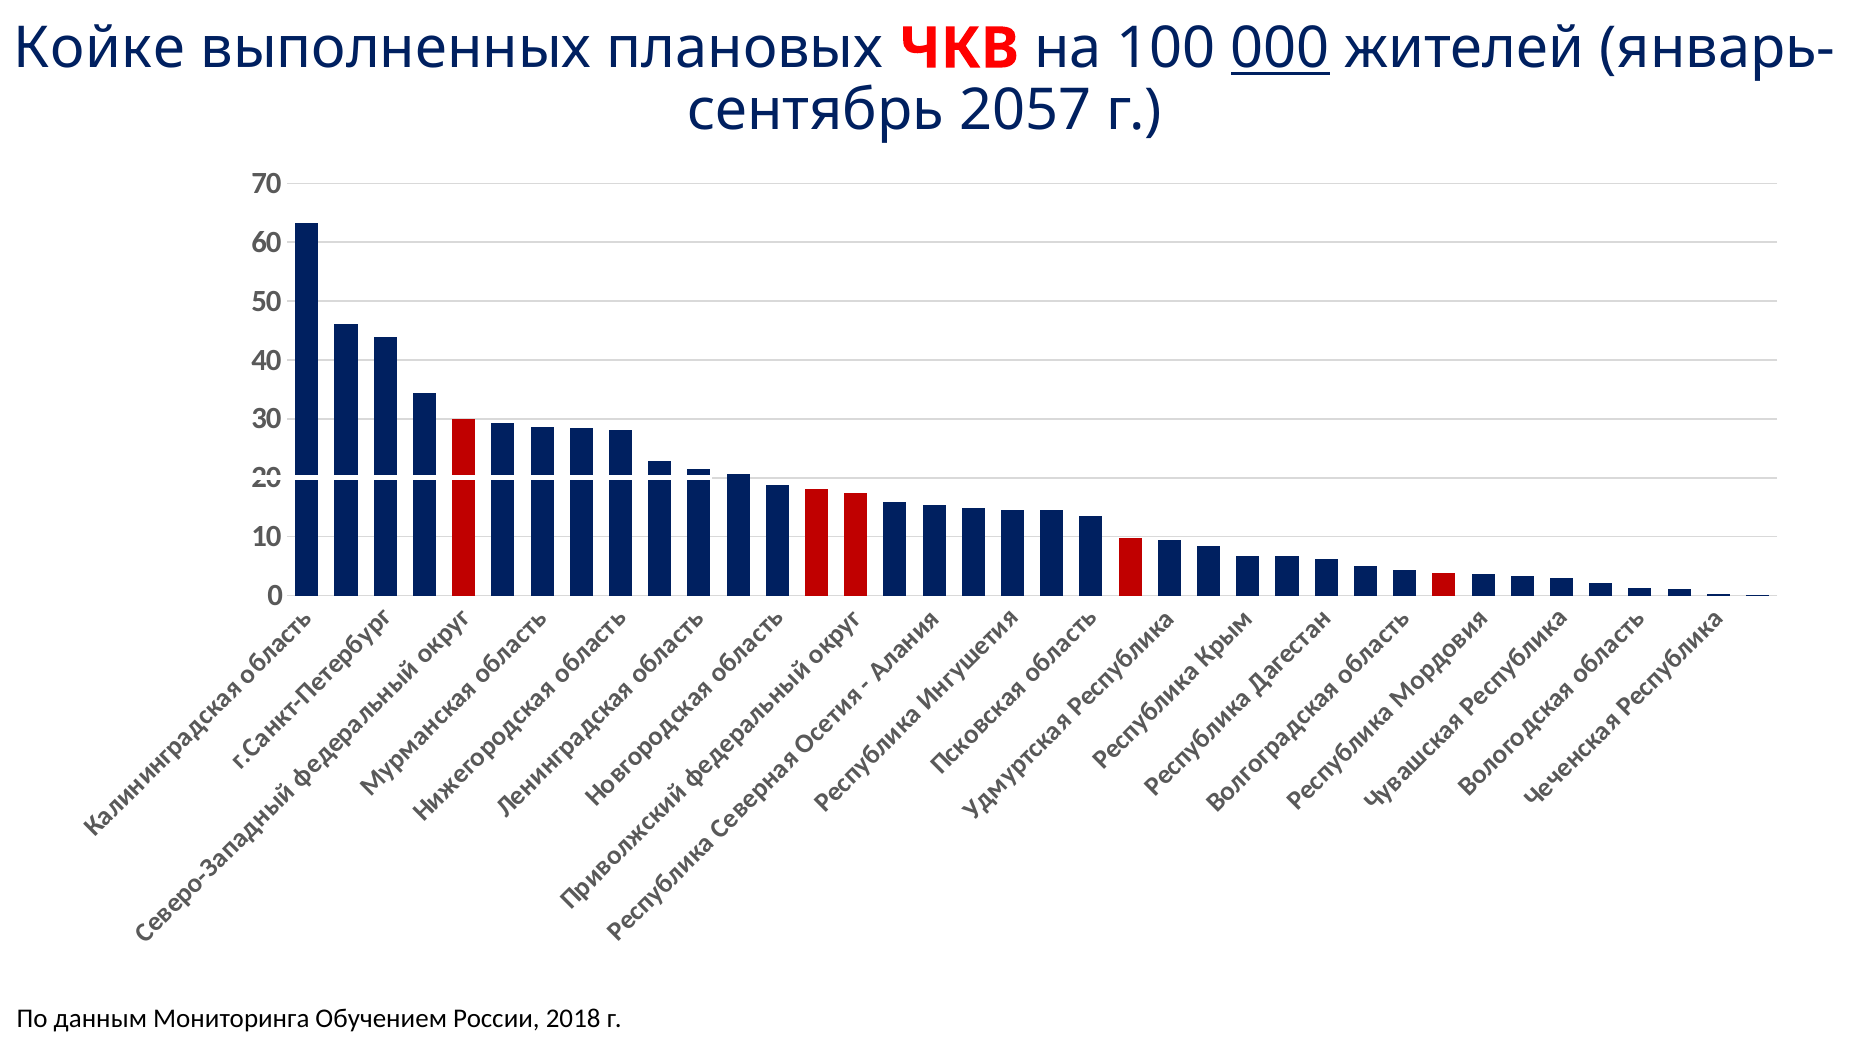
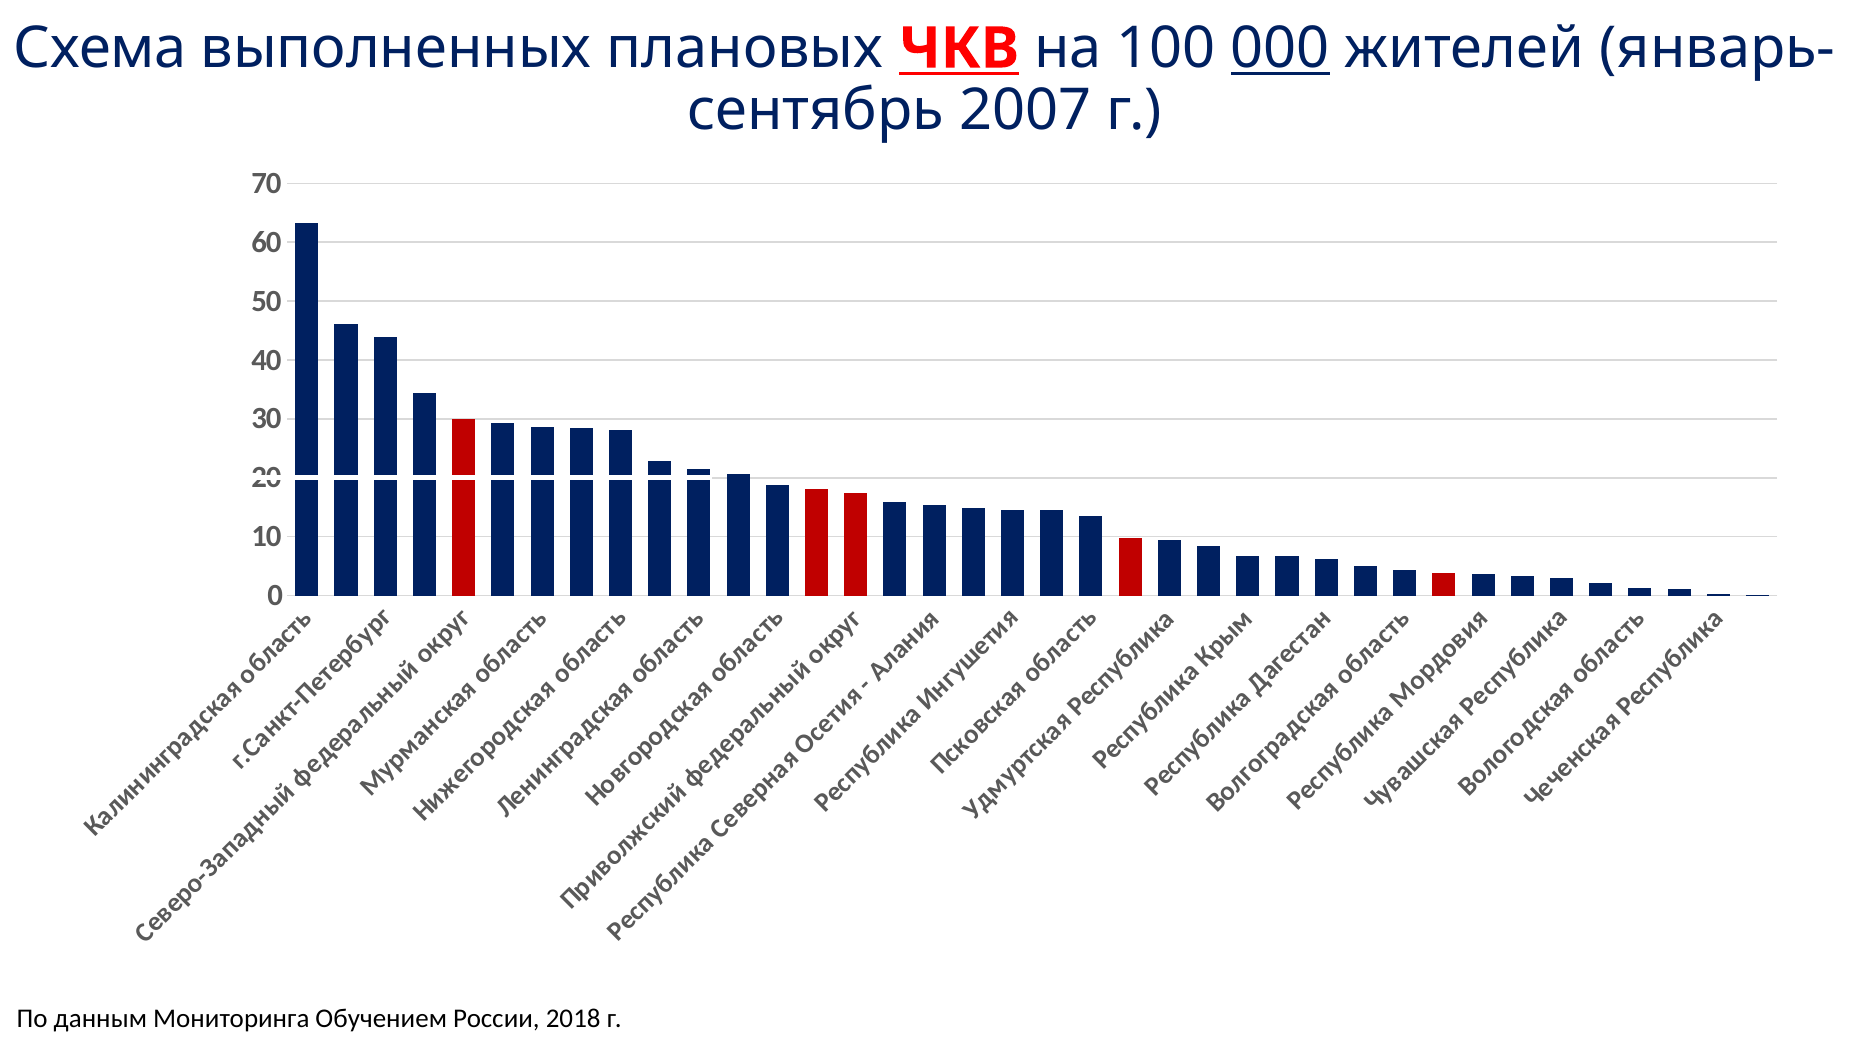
Койке: Койке -> Схема
ЧКВ underline: none -> present
2057: 2057 -> 2007
